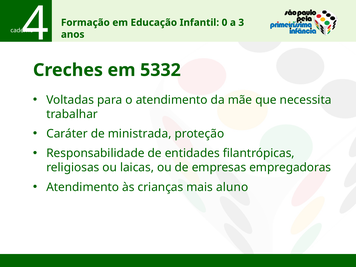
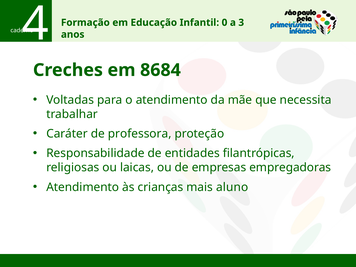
5332: 5332 -> 8684
ministrada: ministrada -> professora
